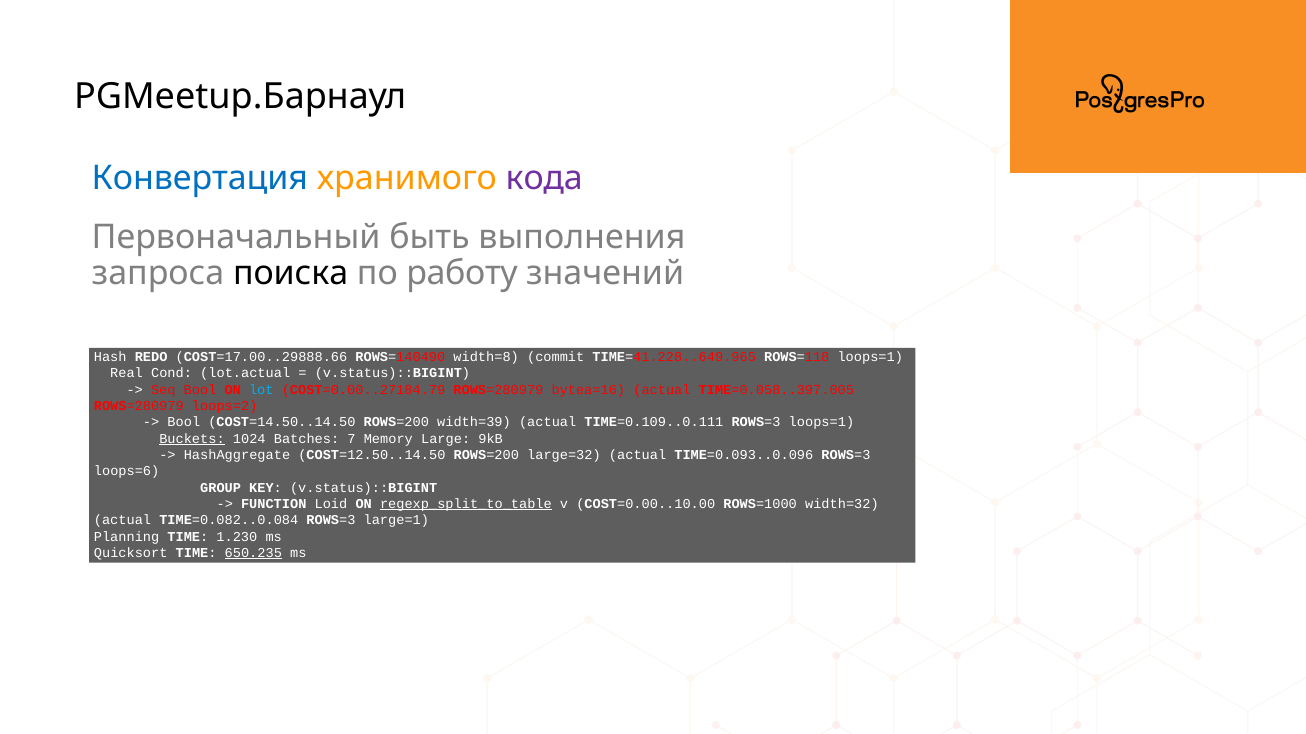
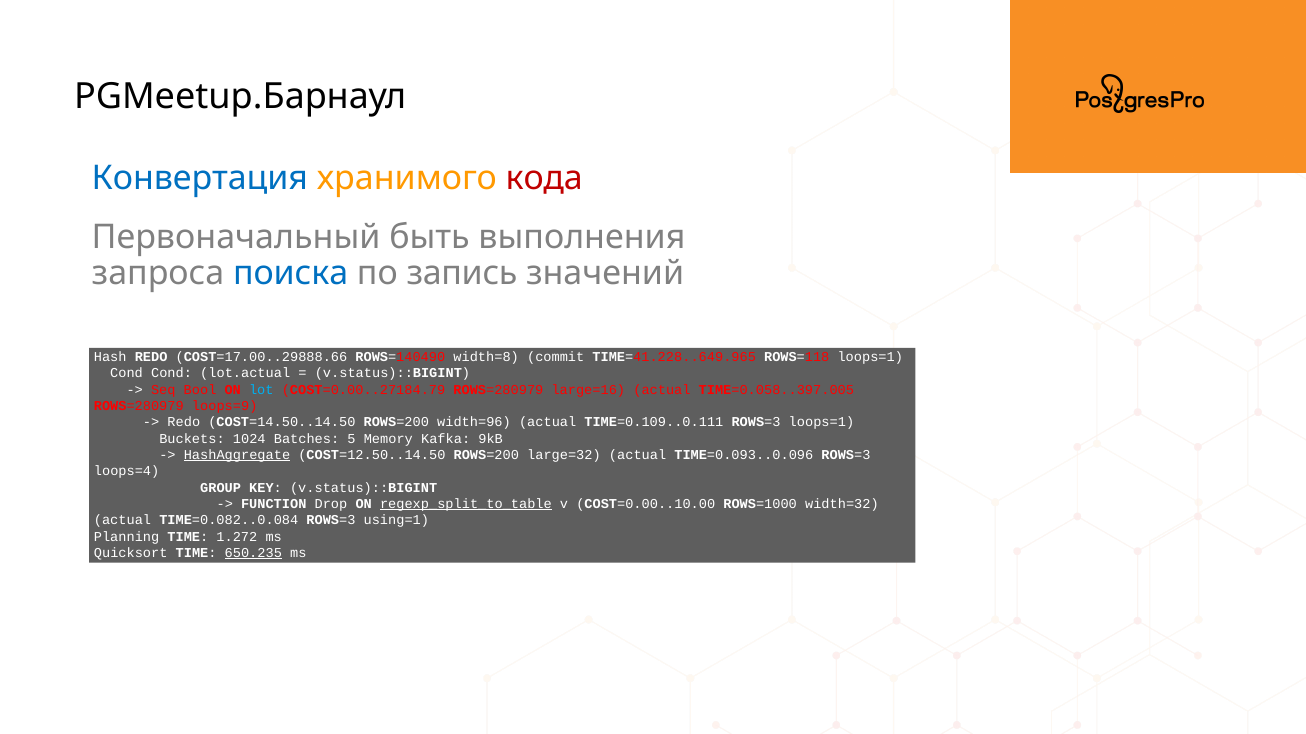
кода colour: purple -> red
поиска colour: black -> blue
работу: работу -> запись
Real at (127, 374): Real -> Cond
bytea=16: bytea=16 -> large=16
loops=2: loops=2 -> loops=9
Bool at (184, 423): Bool -> Redo
width=39: width=39 -> width=96
Buckets underline: present -> none
7: 7 -> 5
Large: Large -> Kafka
HashAggregate underline: none -> present
loops=6: loops=6 -> loops=4
Loid: Loid -> Drop
large=1: large=1 -> using=1
1.230: 1.230 -> 1.272
